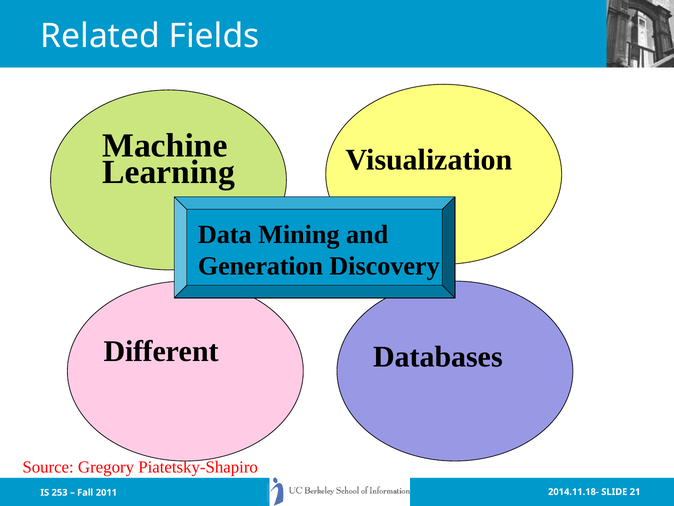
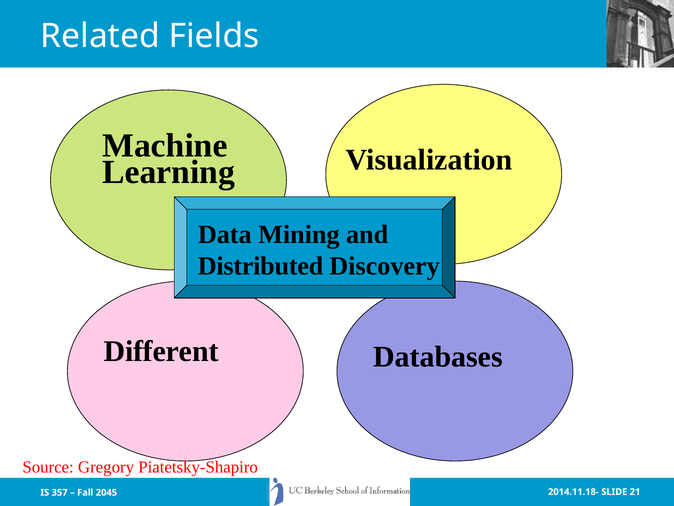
Generation: Generation -> Distributed
253: 253 -> 357
2011: 2011 -> 2045
